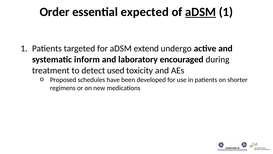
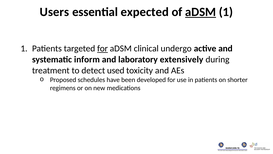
Order: Order -> Users
for at (103, 48) underline: none -> present
extend: extend -> clinical
encouraged: encouraged -> extensively
